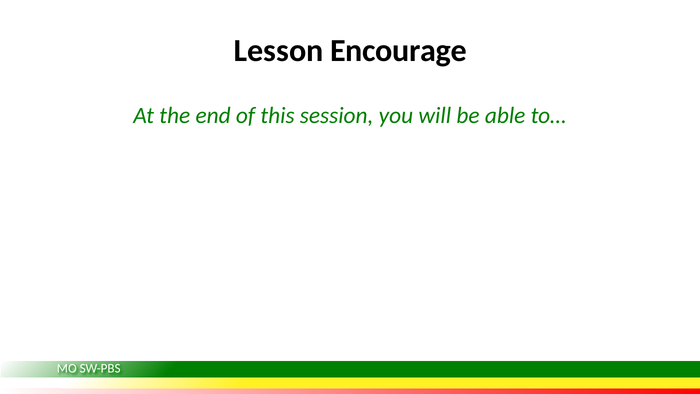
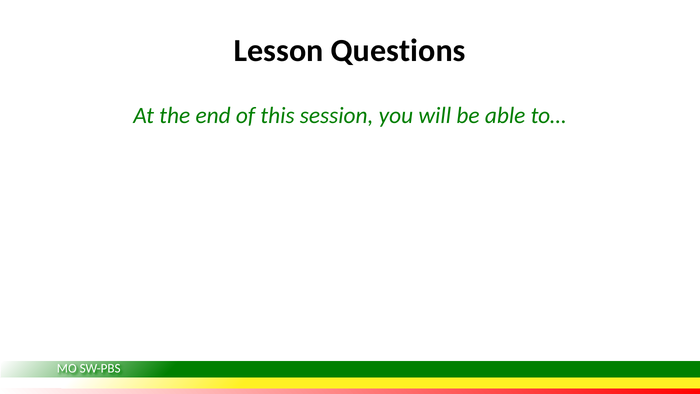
Encourage: Encourage -> Questions
